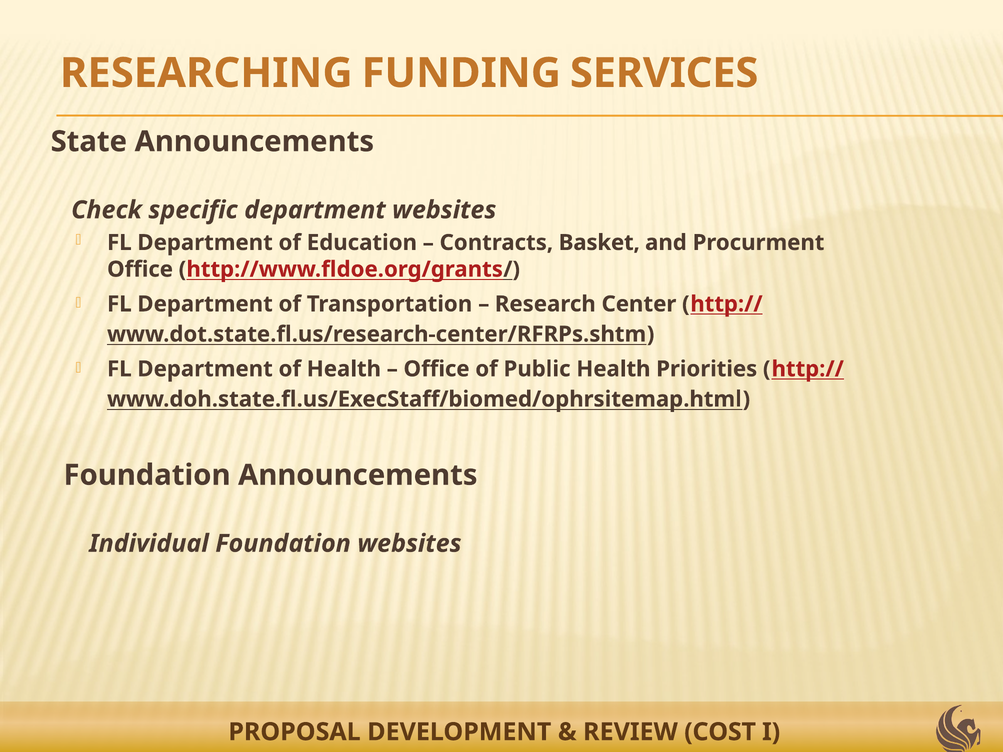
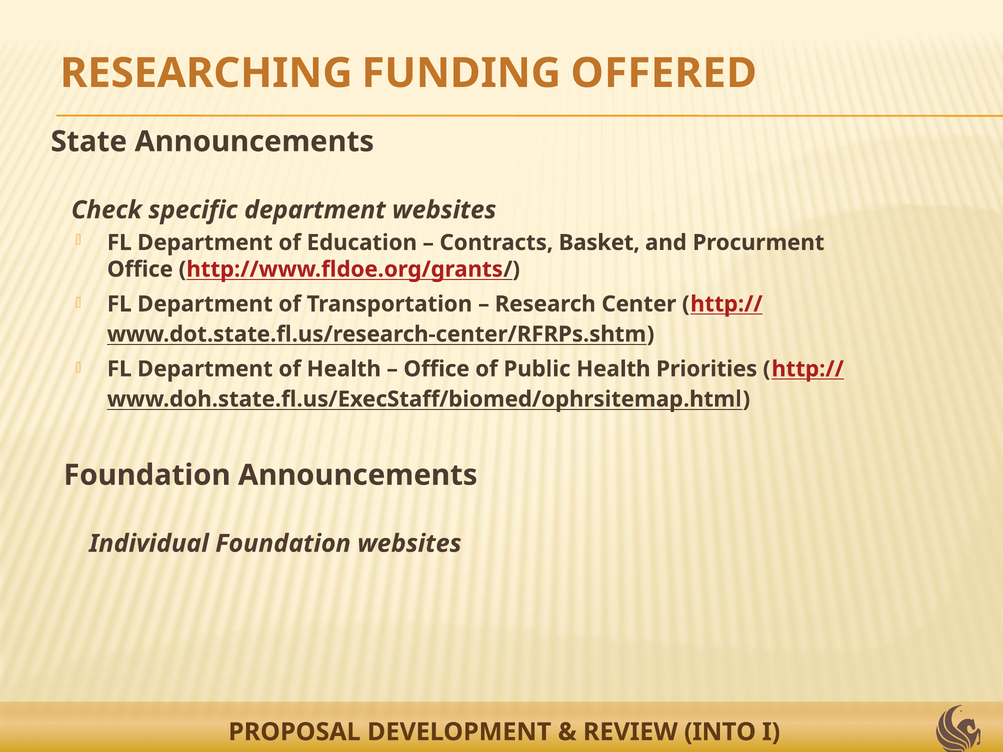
SERVICES: SERVICES -> OFFERED
COST: COST -> INTO
